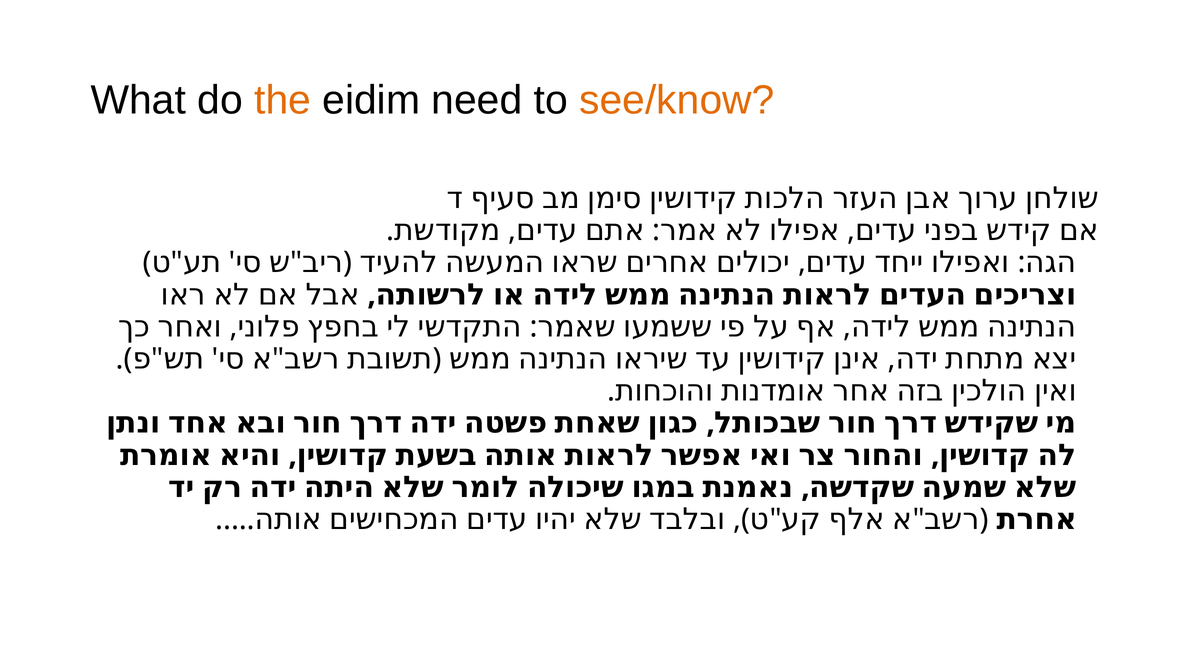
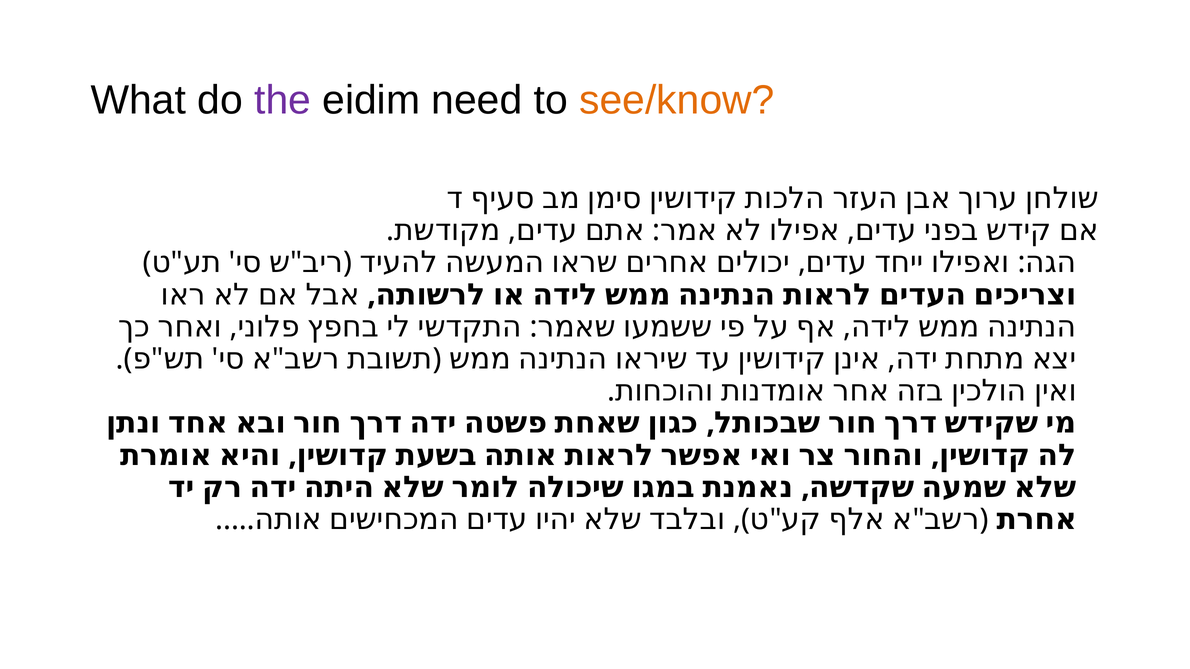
the colour: orange -> purple
